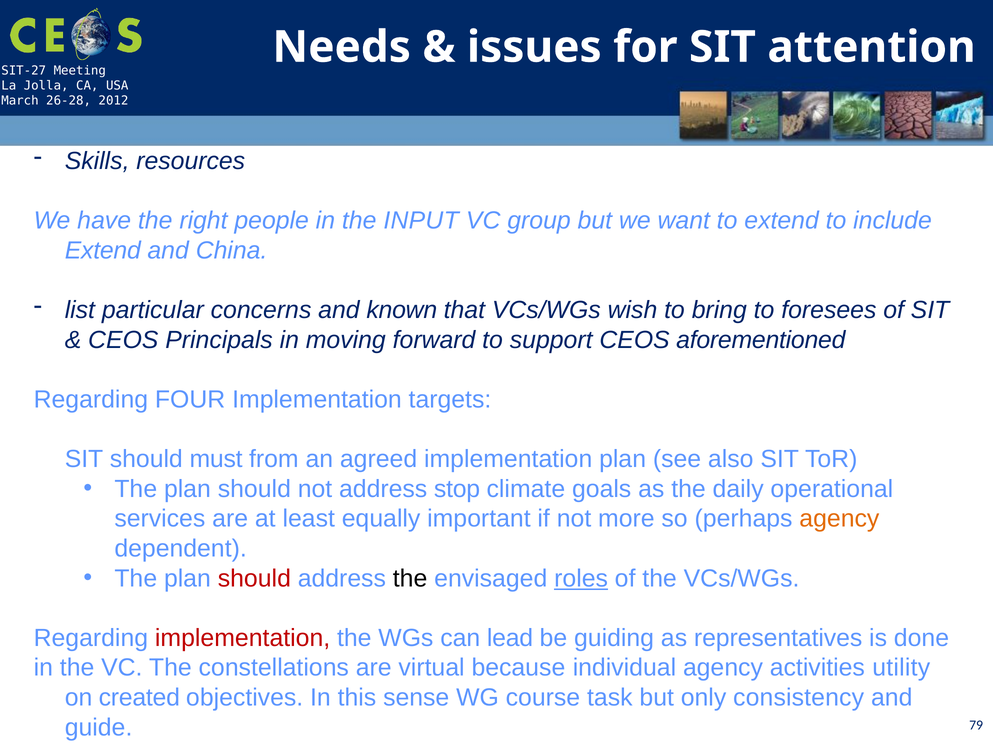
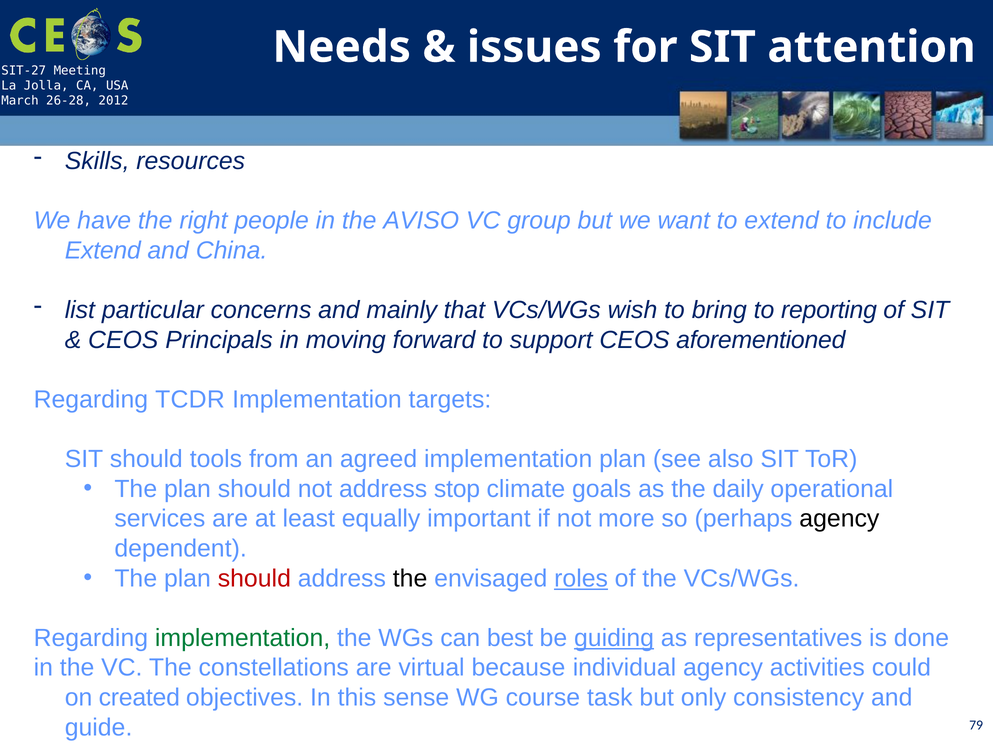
INPUT: INPUT -> AVISO
known: known -> mainly
foresees: foresees -> reporting
FOUR: FOUR -> TCDR
must: must -> tools
agency at (839, 519) colour: orange -> black
implementation at (243, 638) colour: red -> green
lead: lead -> best
guiding underline: none -> present
utility: utility -> could
